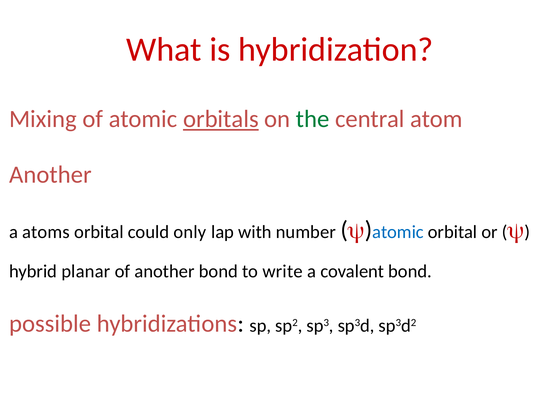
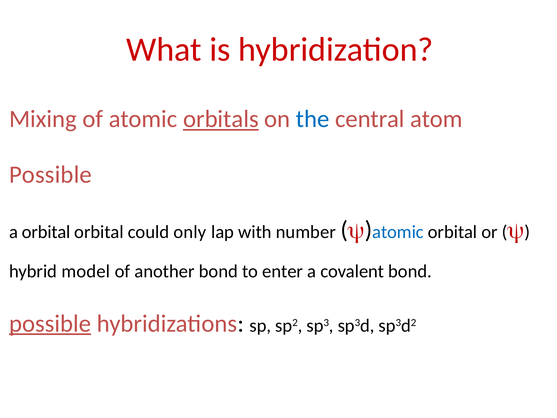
the colour: green -> blue
Another at (50, 175): Another -> Possible
a atoms: atoms -> orbital
planar: planar -> model
write: write -> enter
possible at (50, 323) underline: none -> present
